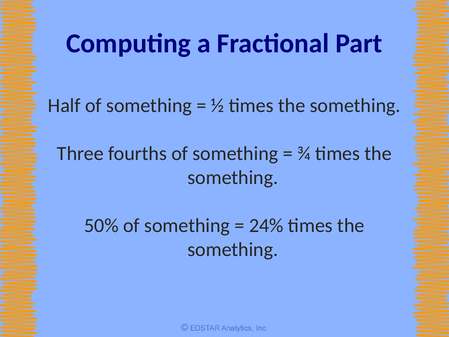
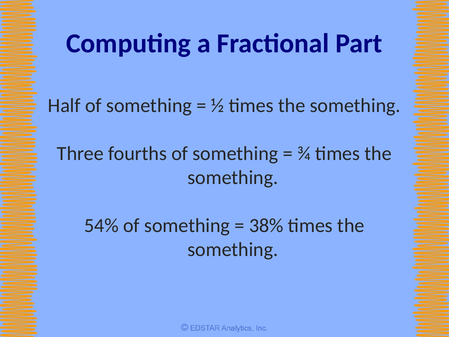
50%: 50% -> 54%
24%: 24% -> 38%
